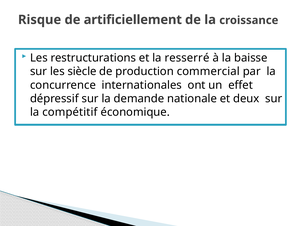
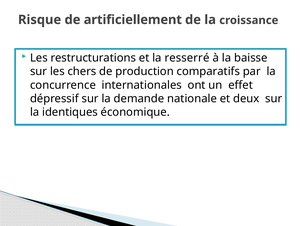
siècle: siècle -> chers
commercial: commercial -> comparatifs
compétitif: compétitif -> identiques
